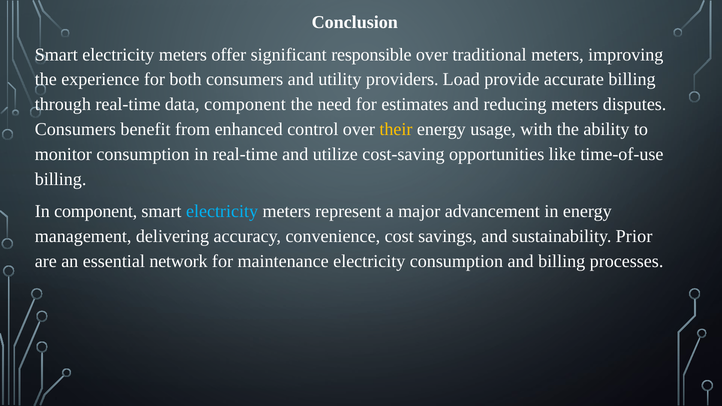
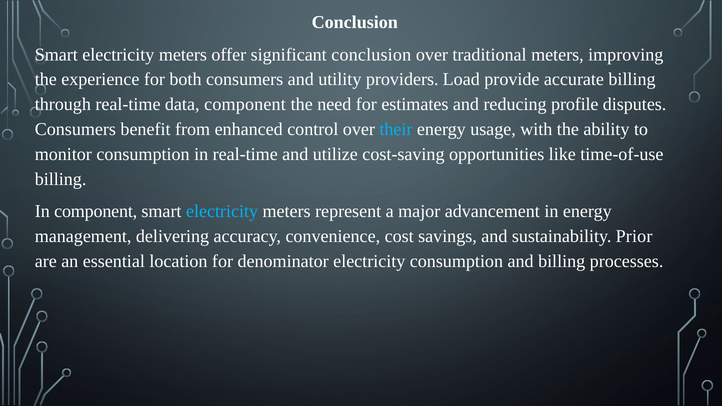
significant responsible: responsible -> conclusion
reducing meters: meters -> profile
their colour: yellow -> light blue
network: network -> location
maintenance: maintenance -> denominator
